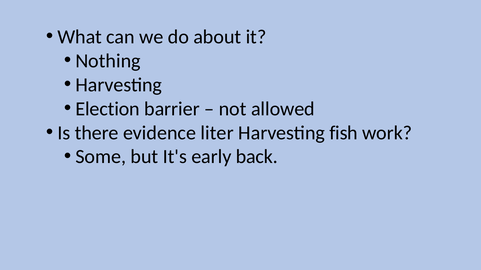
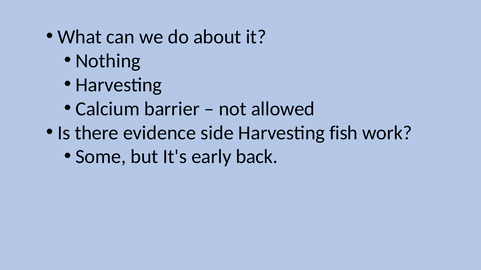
Election: Election -> Calcium
liter: liter -> side
